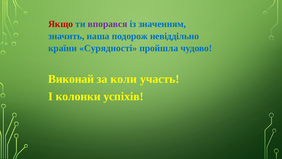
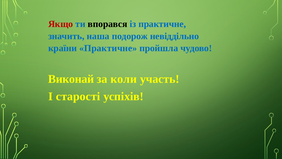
впорався colour: purple -> black
із значенням: значенням -> практичне
країни Сурядності: Сурядності -> Практичне
колонки: колонки -> старості
